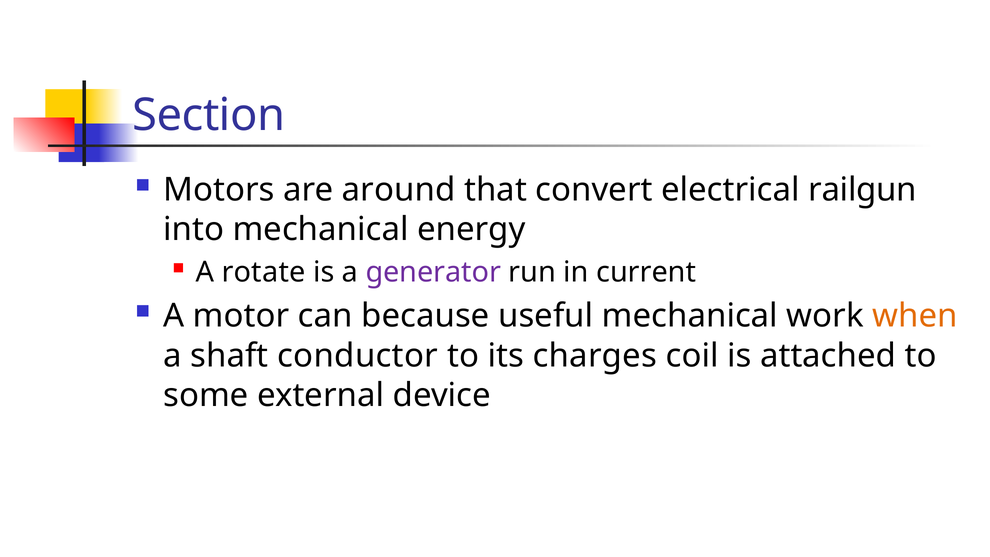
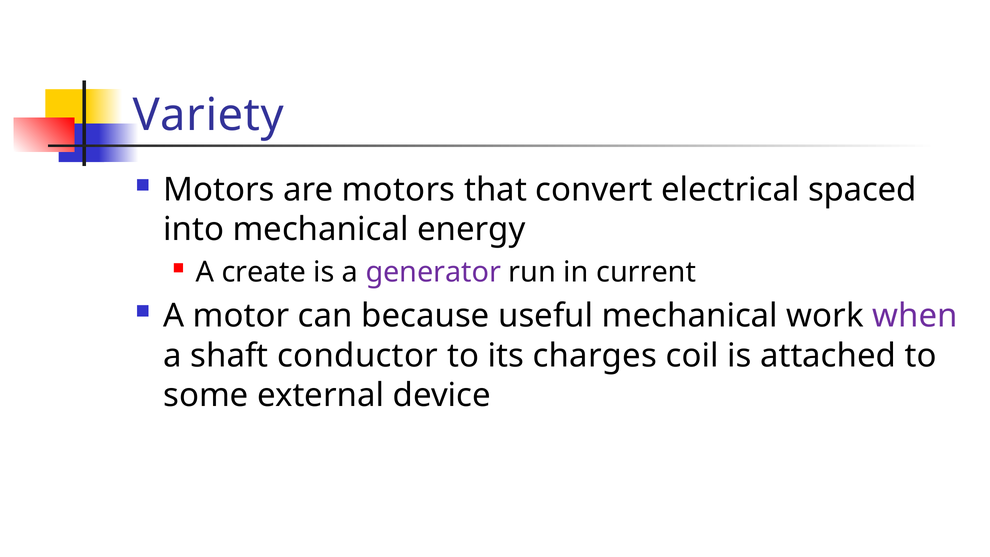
Section: Section -> Variety
are around: around -> motors
railgun: railgun -> spaced
rotate: rotate -> create
when colour: orange -> purple
